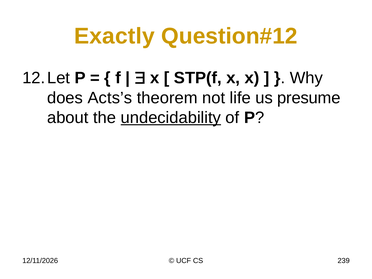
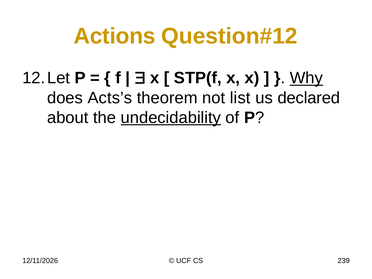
Exactly: Exactly -> Actions
Why underline: none -> present
life: life -> list
presume: presume -> declared
